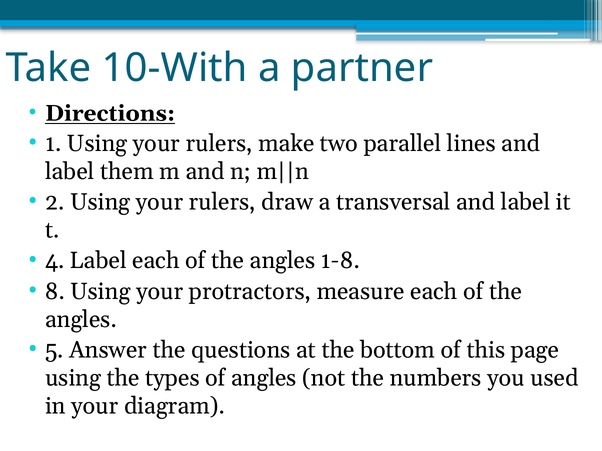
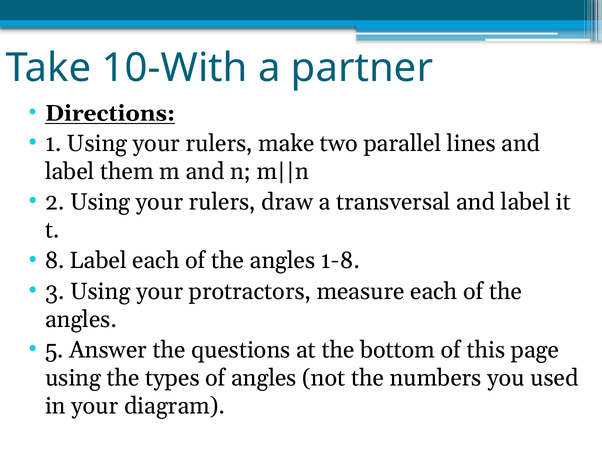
4: 4 -> 8
8: 8 -> 3
